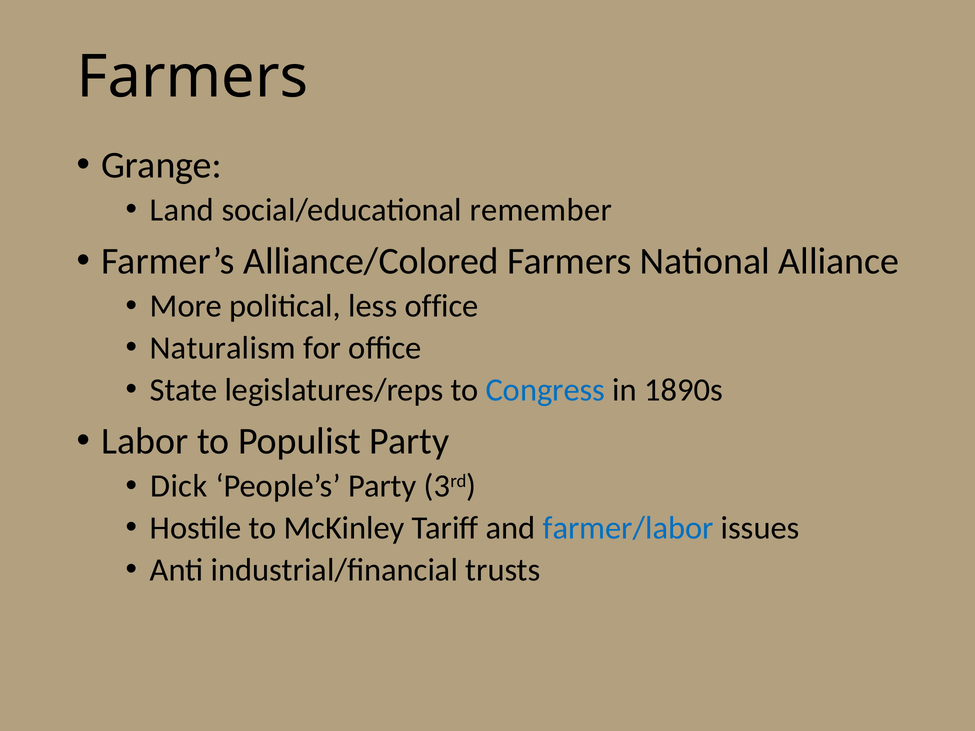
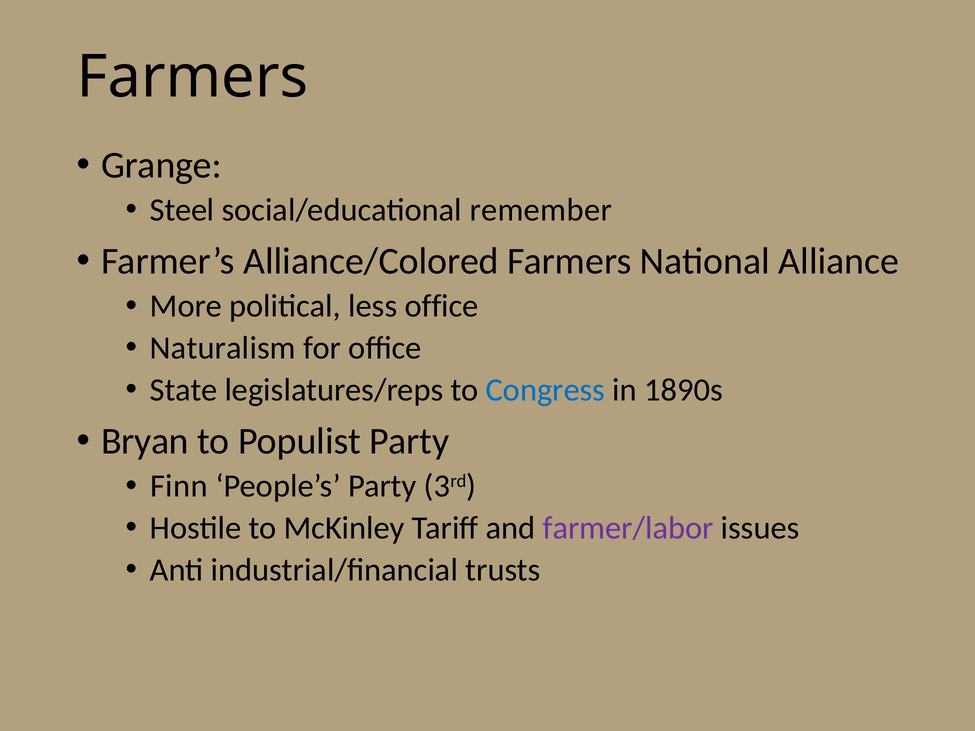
Land: Land -> Steel
Labor: Labor -> Bryan
Dick: Dick -> Finn
farmer/labor colour: blue -> purple
